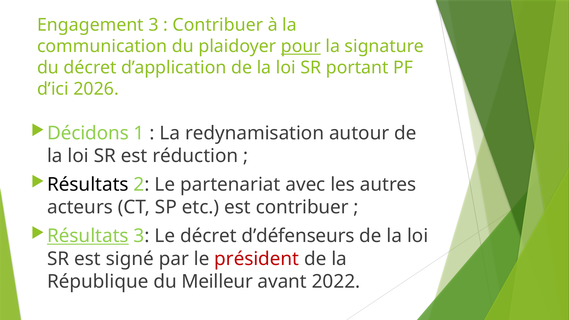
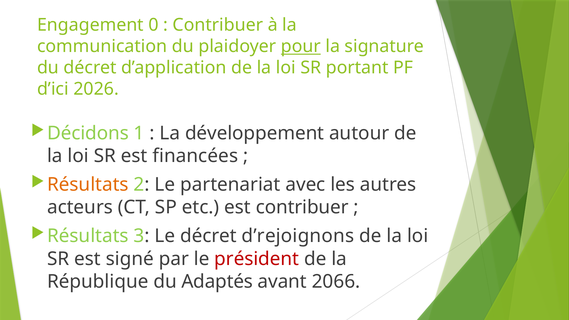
Engagement 3: 3 -> 0
redynamisation: redynamisation -> développement
réduction: réduction -> financées
Résultats at (88, 185) colour: black -> orange
Résultats at (88, 236) underline: present -> none
d’défenseurs: d’défenseurs -> d’rejoignons
Meilleur: Meilleur -> Adaptés
2022: 2022 -> 2066
